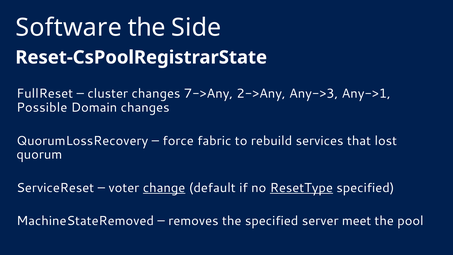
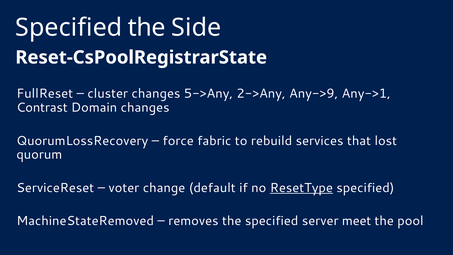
Software at (69, 27): Software -> Specified
7->Any: 7->Any -> 5->Any
Any->3: Any->3 -> Any->9
Possible: Possible -> Contrast
change underline: present -> none
